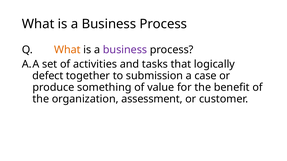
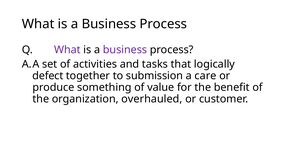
What at (67, 50) colour: orange -> purple
case: case -> care
assessment: assessment -> overhauled
